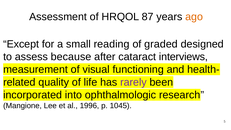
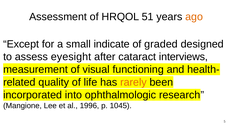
87: 87 -> 51
reading: reading -> indicate
because: because -> eyesight
rarely colour: purple -> orange
